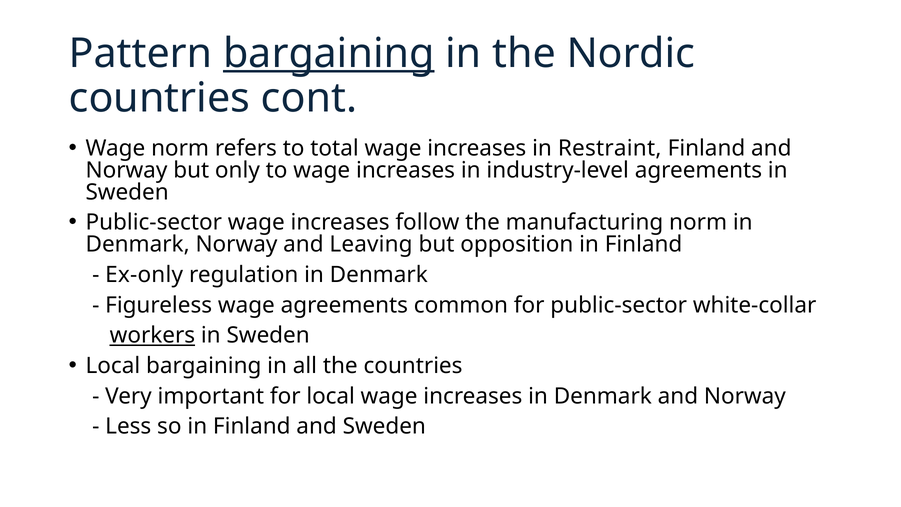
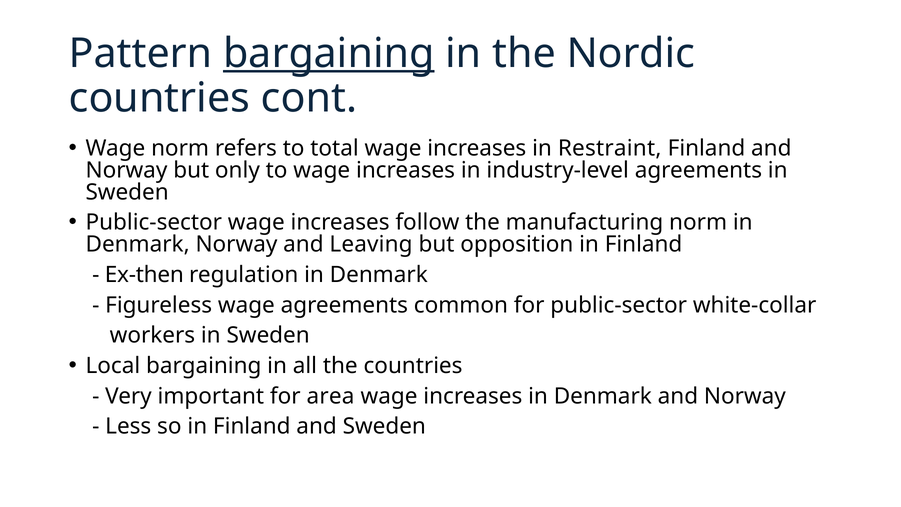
Ex-only: Ex-only -> Ex-then
workers underline: present -> none
for local: local -> area
